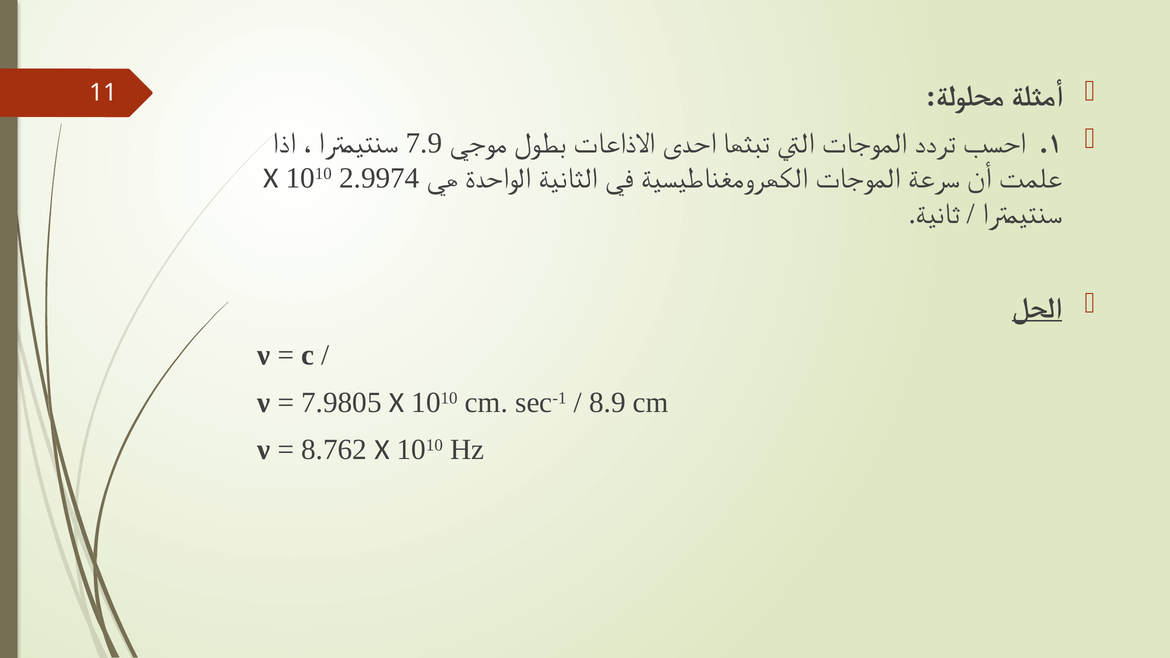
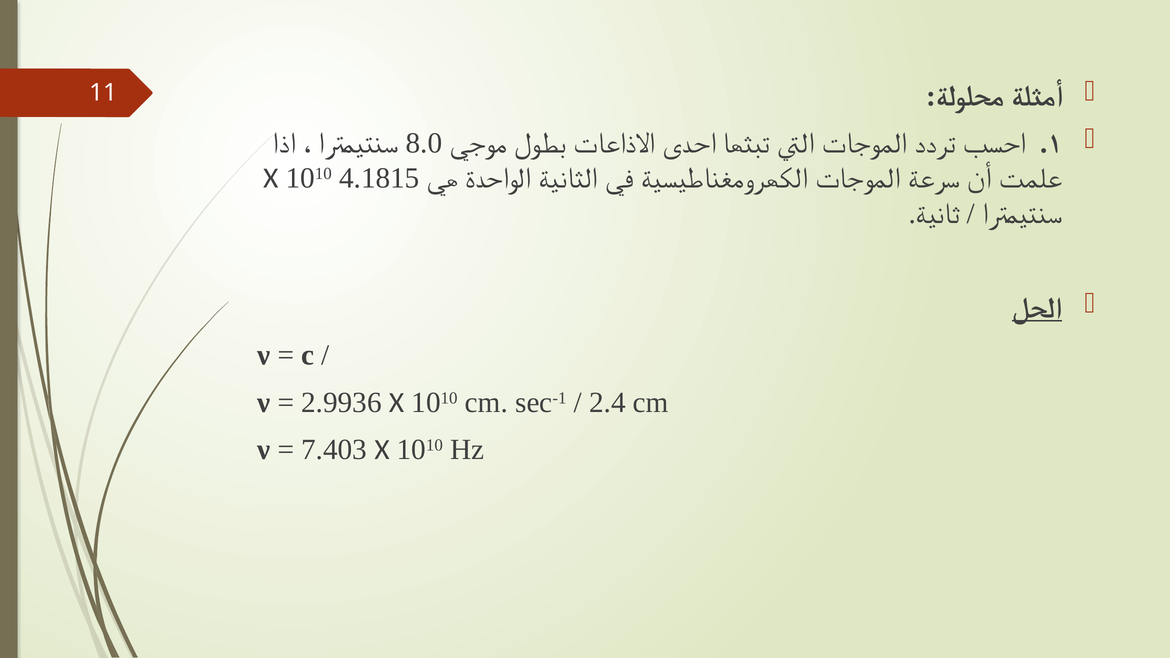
7.9: 7.9 -> 8.0
2.9974: 2.9974 -> 4.1815
7.9805: 7.9805 -> 2.9936
8.9: 8.9 -> 2.4
8.762: 8.762 -> 7.403
